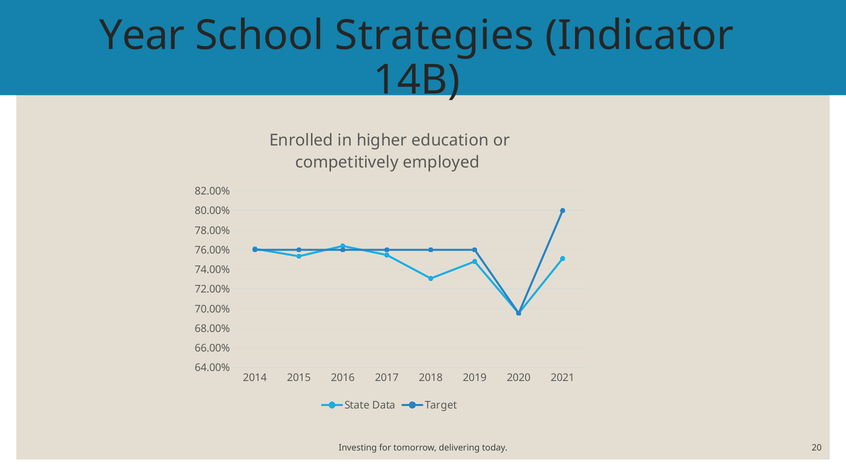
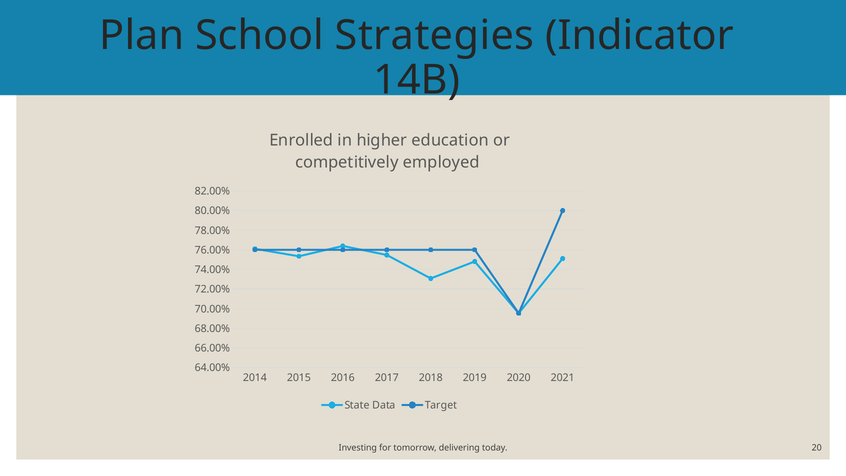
Year: Year -> Plan
